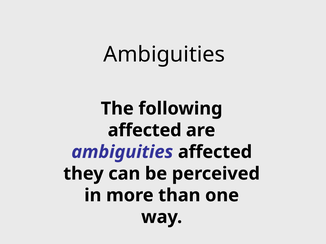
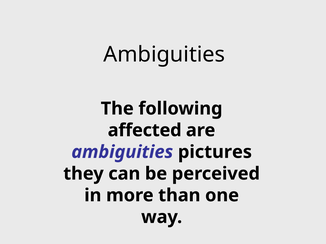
ambiguities affected: affected -> pictures
